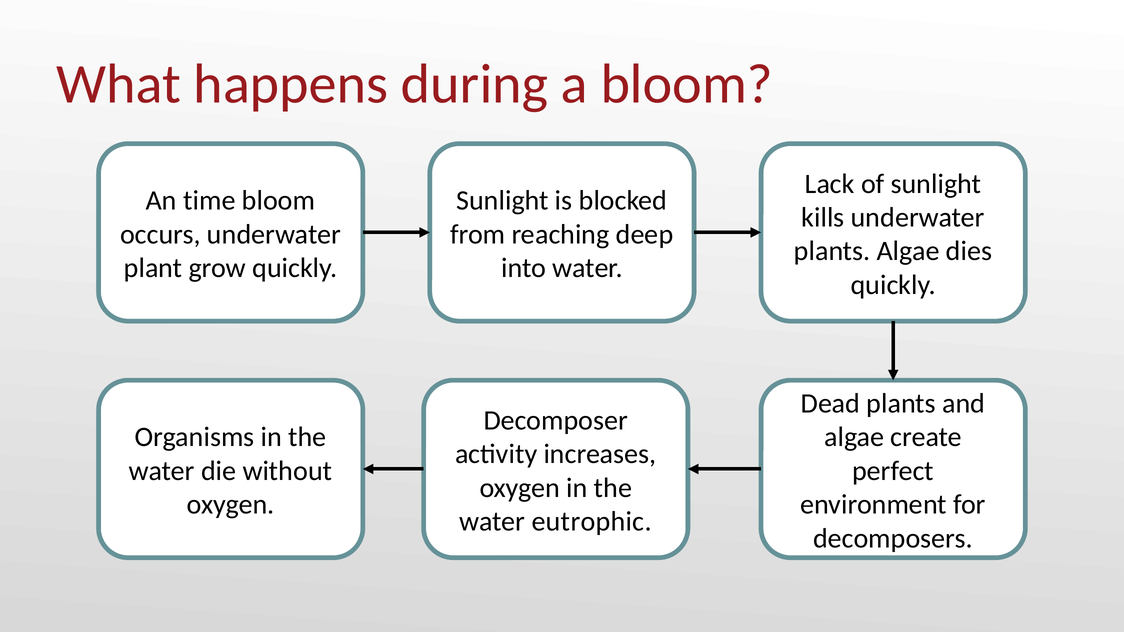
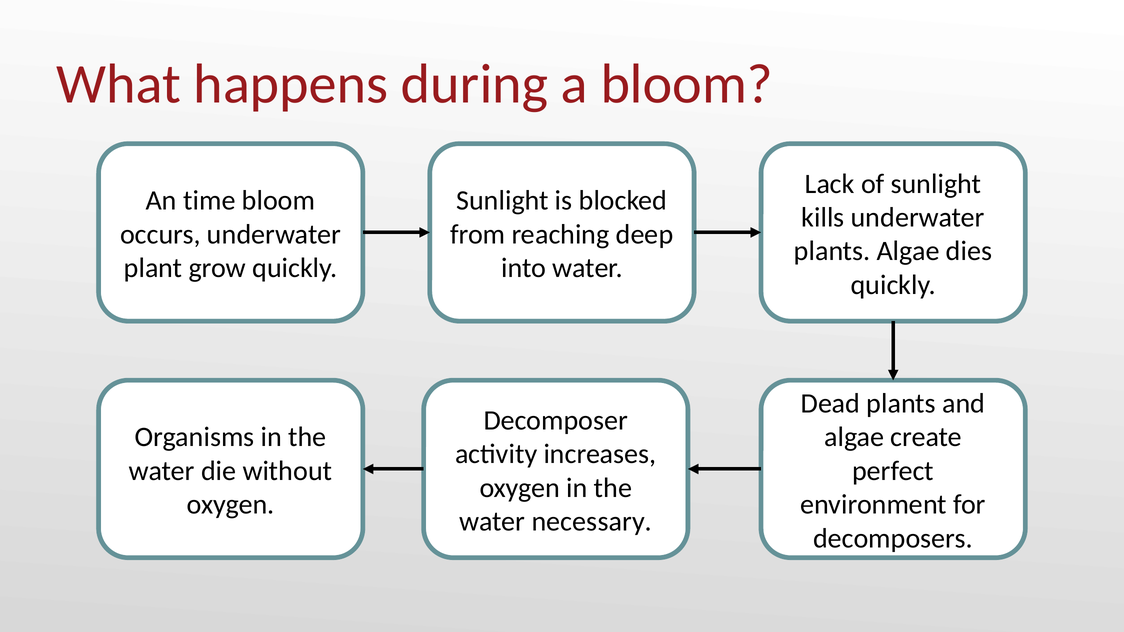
eutrophic: eutrophic -> necessary
